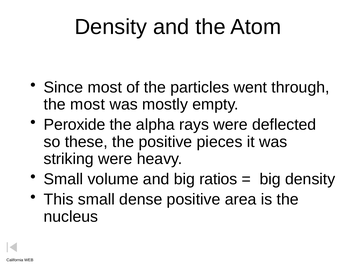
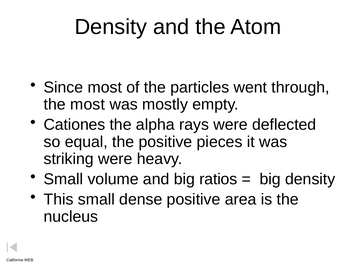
Peroxide: Peroxide -> Cationes
these: these -> equal
